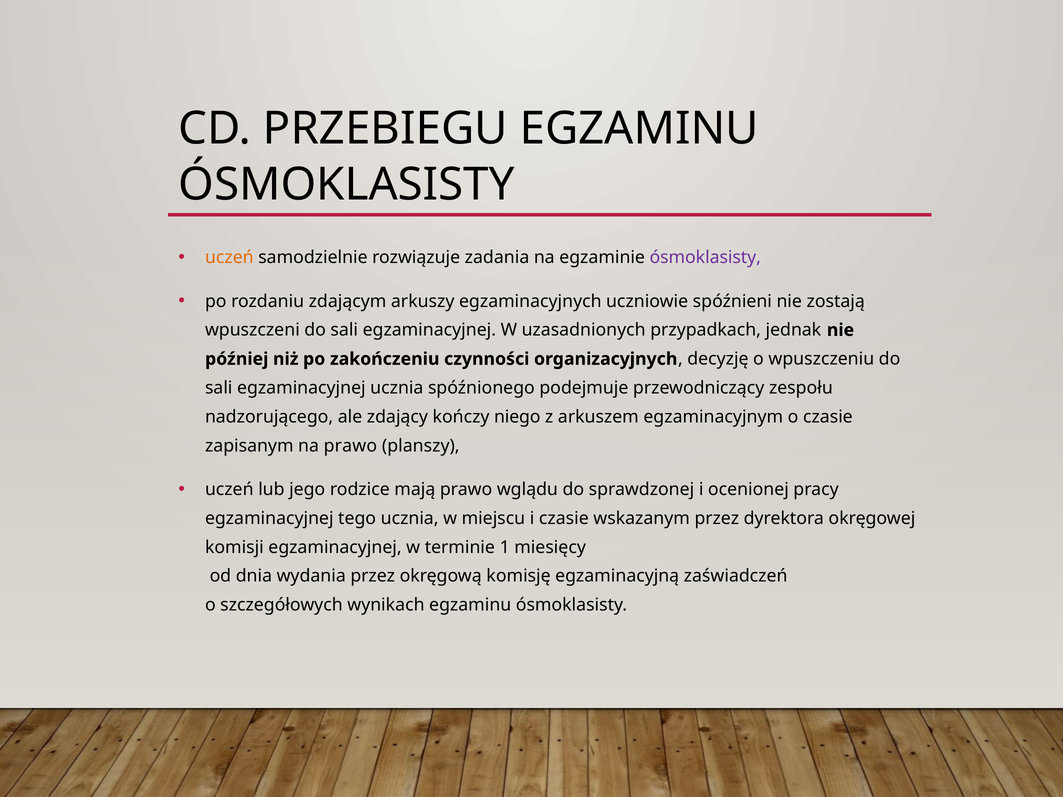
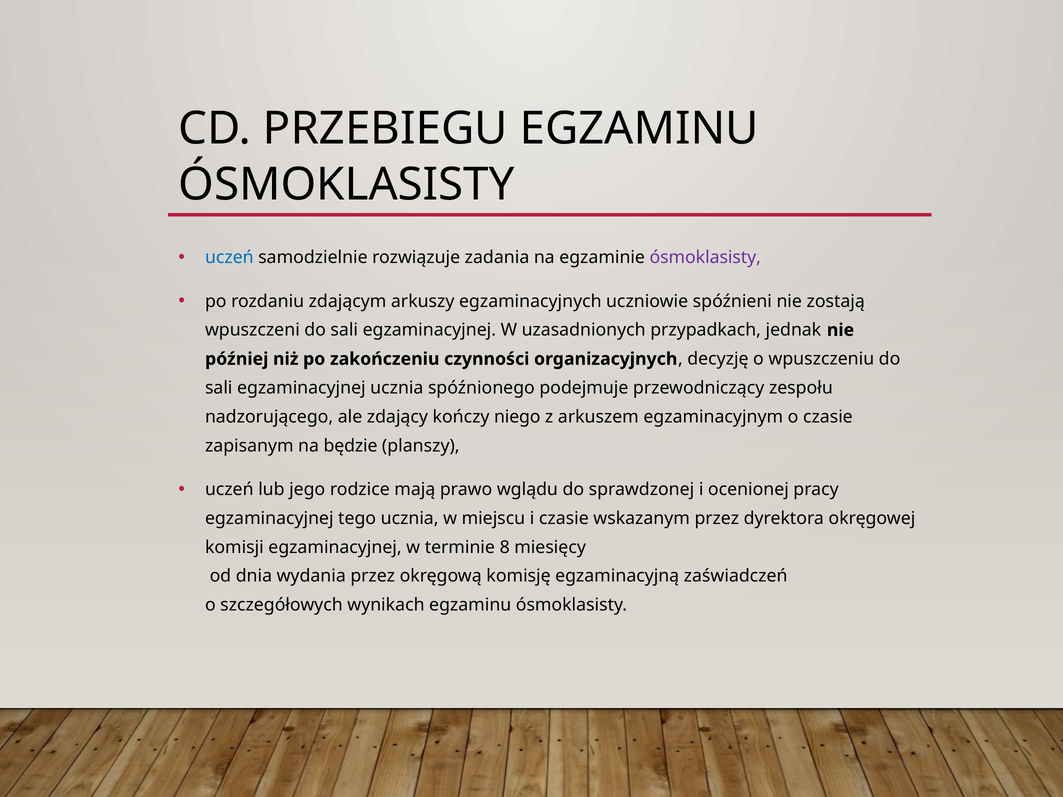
uczeń at (229, 258) colour: orange -> blue
na prawo: prawo -> będzie
1: 1 -> 8
